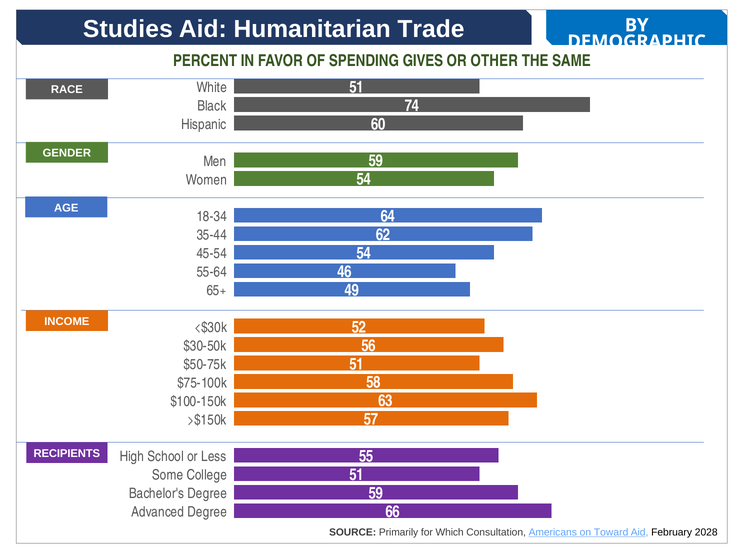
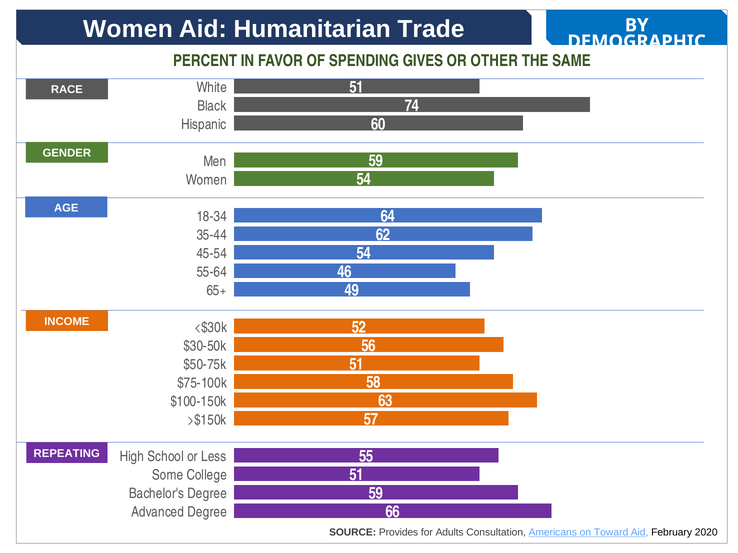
Studies at (128, 29): Studies -> Women
RECIPIENTS: RECIPIENTS -> REPEATING
Primarily: Primarily -> Provides
Which: Which -> Adults
2028: 2028 -> 2020
